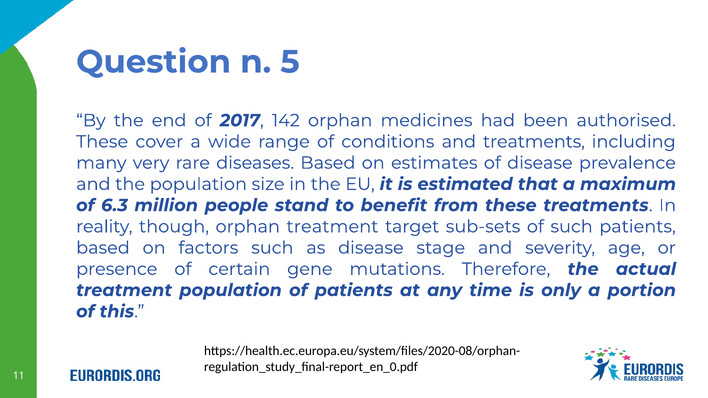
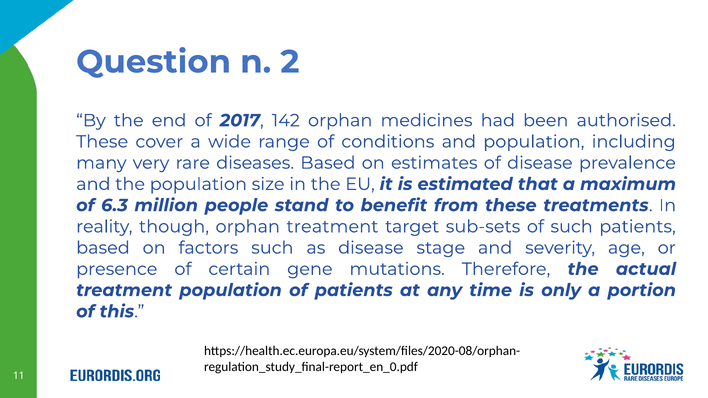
5: 5 -> 2
and treatments: treatments -> population
